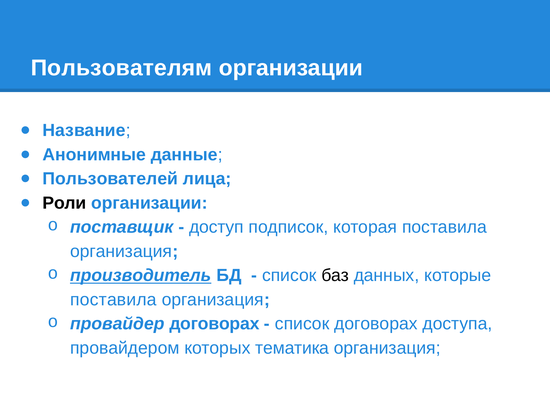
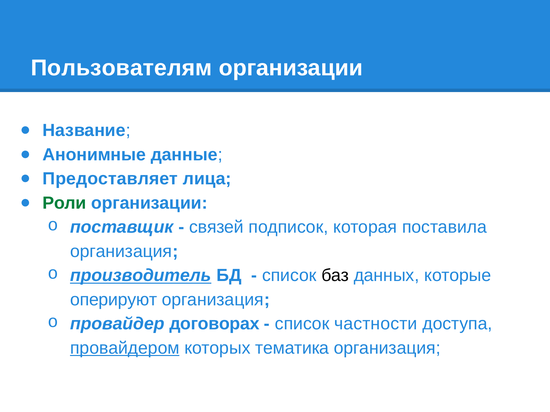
Пользователей: Пользователей -> Предоставляет
Роли colour: black -> green
доступ: доступ -> связей
поставила at (113, 300): поставила -> оперируют
список договорах: договорах -> частности
провайдером underline: none -> present
